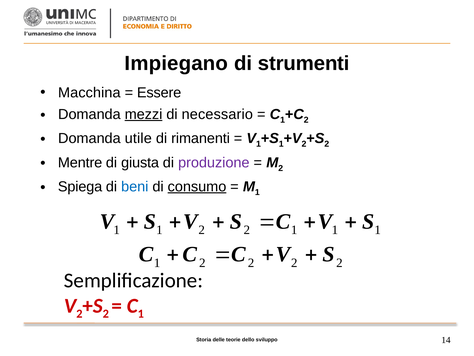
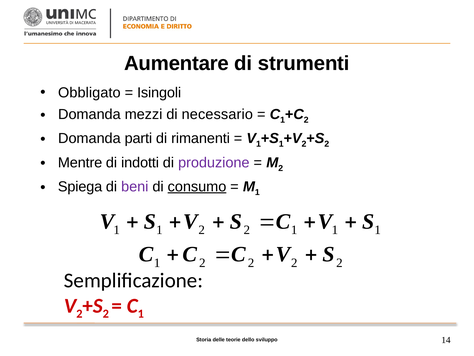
Impiegano: Impiegano -> Aumentare
Macchina: Macchina -> Obbligato
Essere: Essere -> Isingoli
mezzi underline: present -> none
utile: utile -> parti
giusta: giusta -> indotti
beni colour: blue -> purple
